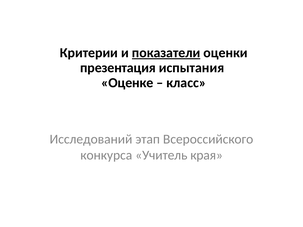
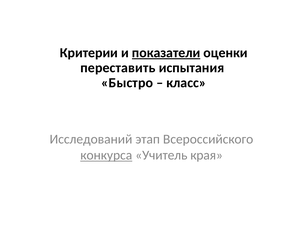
презентация: презентация -> переставить
Оценке: Оценке -> Быстро
конкурса underline: none -> present
